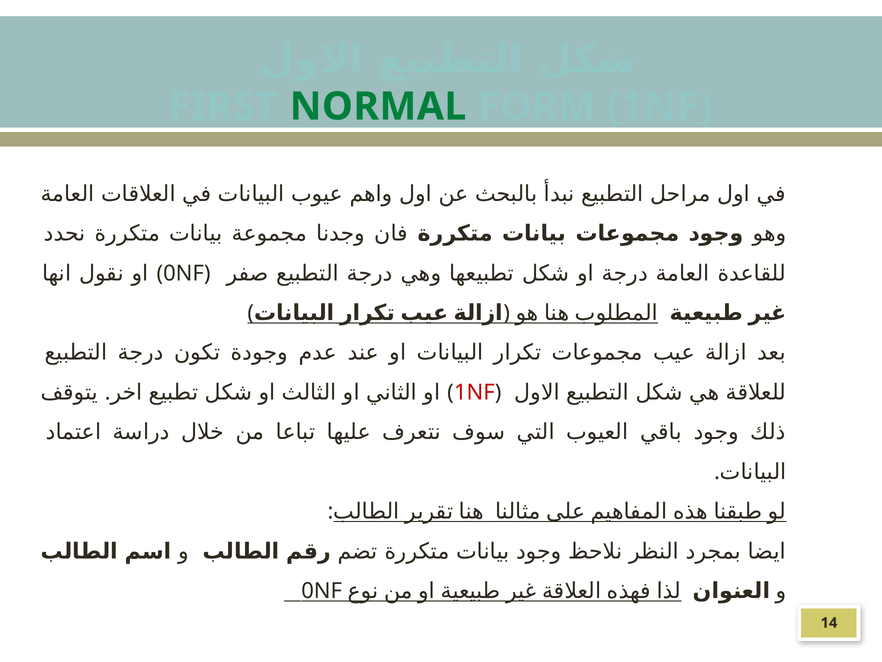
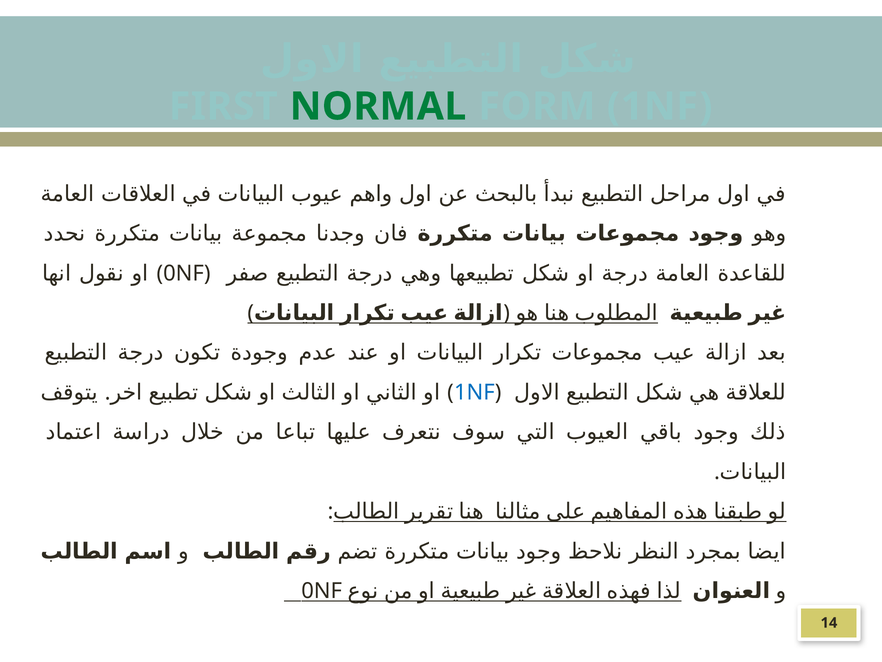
1NF at (474, 392) colour: red -> blue
